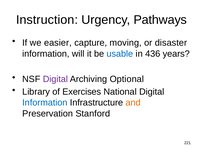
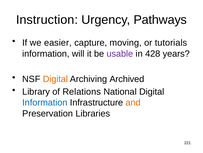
disaster: disaster -> tutorials
usable colour: blue -> purple
436: 436 -> 428
Digital at (55, 79) colour: purple -> orange
Optional: Optional -> Archived
Exercises: Exercises -> Relations
Stanford: Stanford -> Libraries
